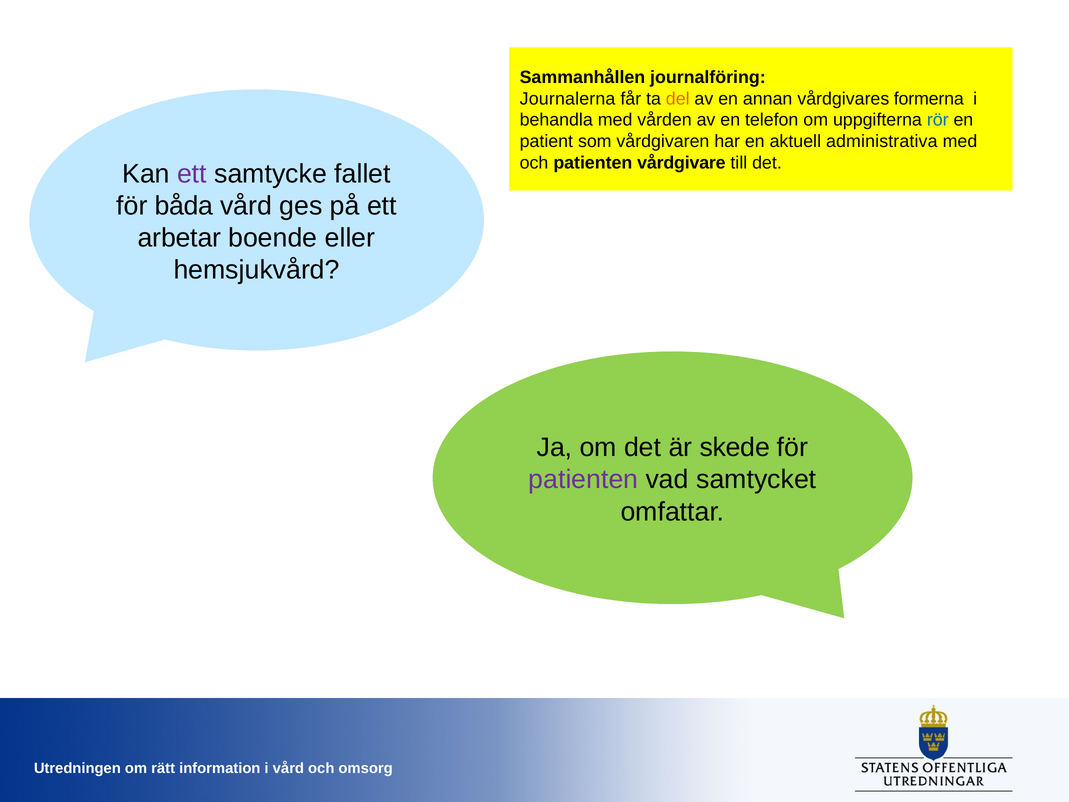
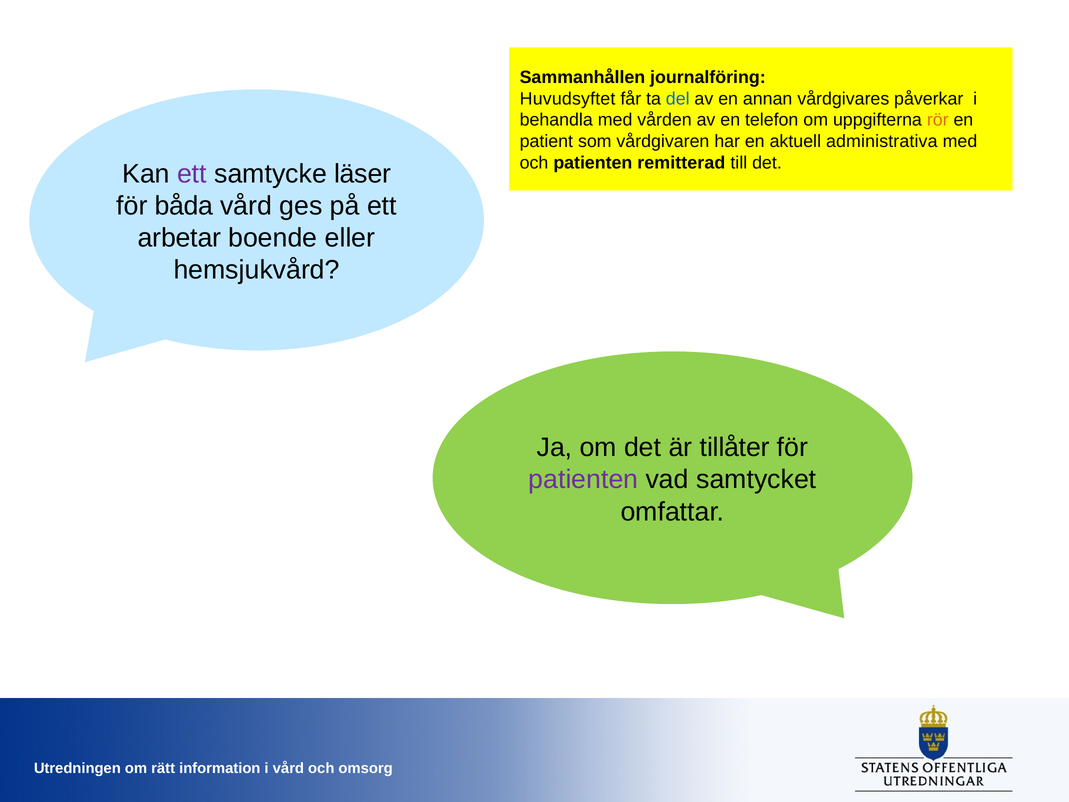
Journalerna: Journalerna -> Huvudsyftet
del colour: orange -> blue
formerna: formerna -> påverkar
rör colour: blue -> orange
vårdgivare: vårdgivare -> remitterad
fallet: fallet -> läser
skede: skede -> tillåter
